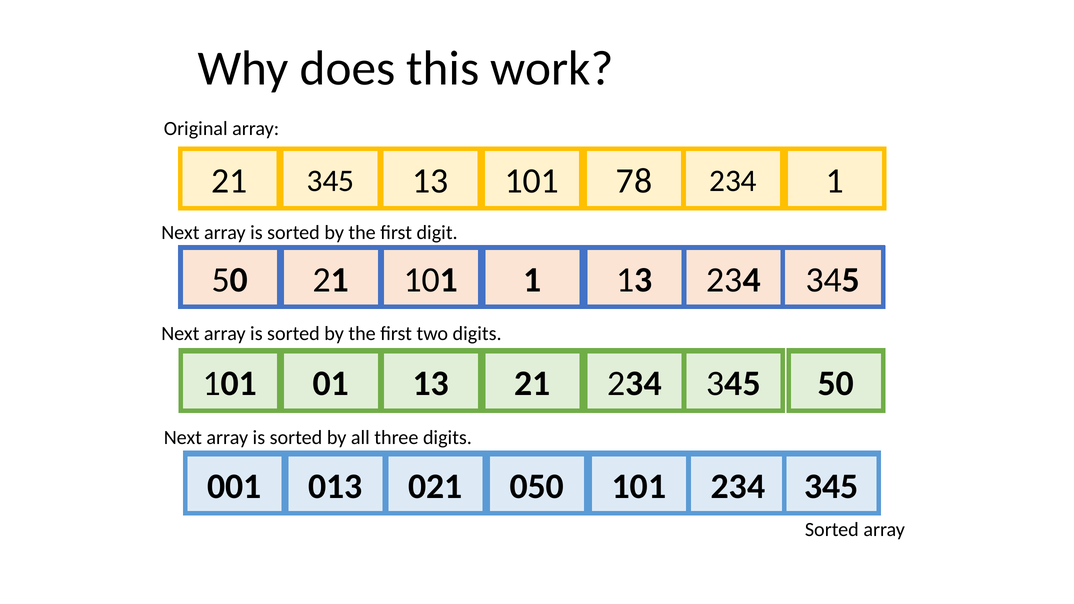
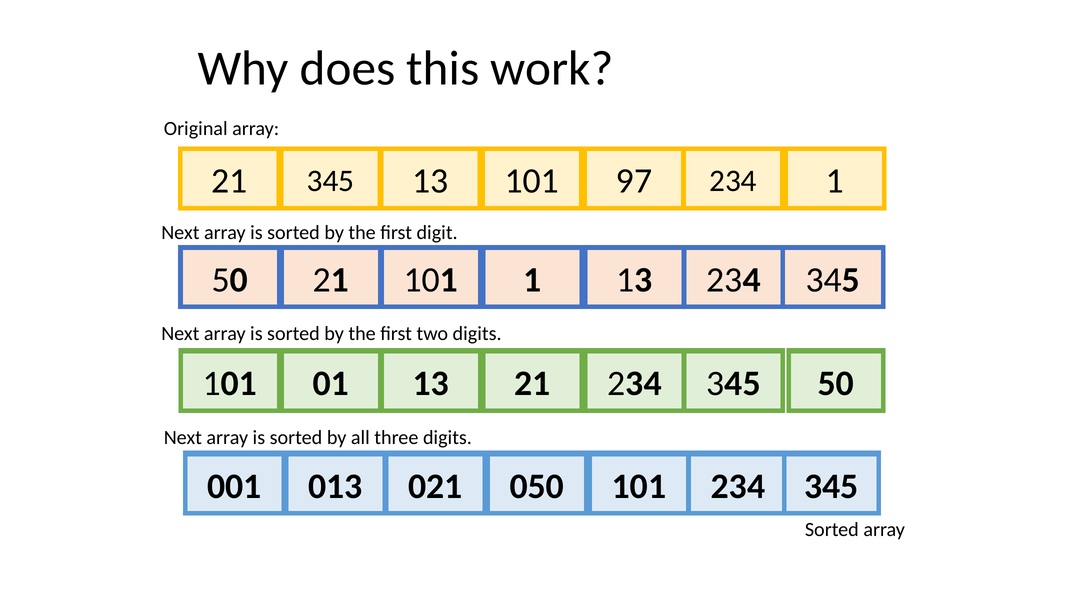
78: 78 -> 97
